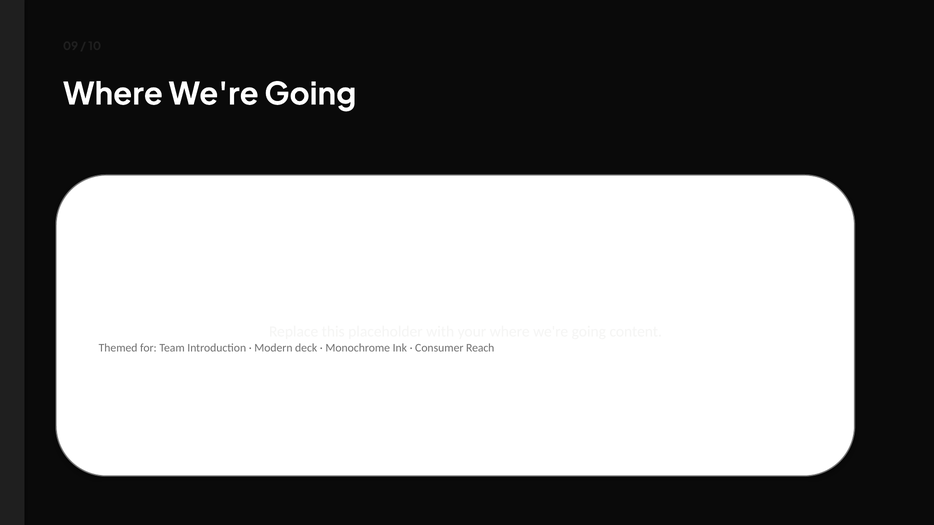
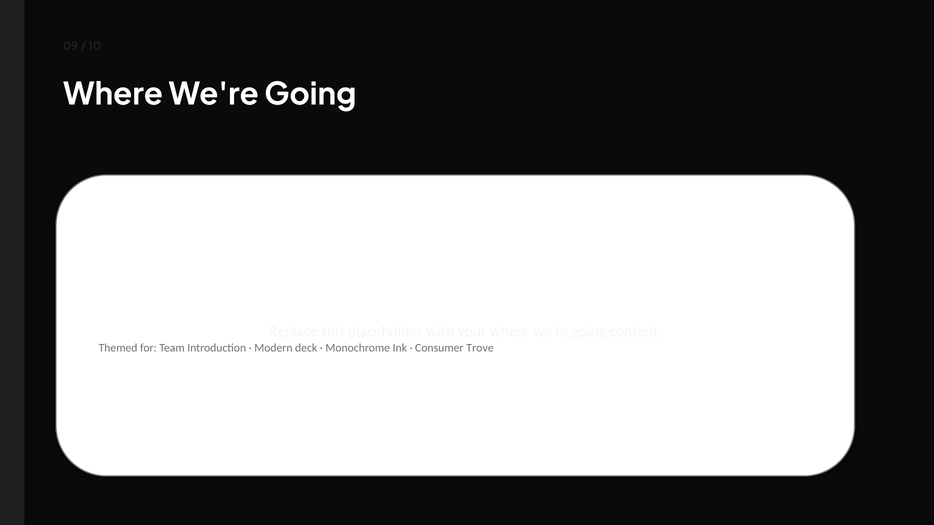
Reach: Reach -> Trove
